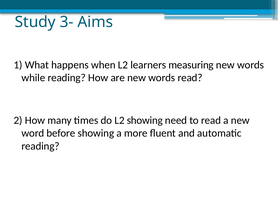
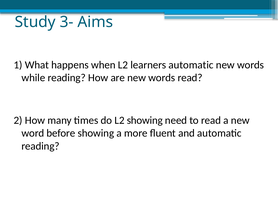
learners measuring: measuring -> automatic
